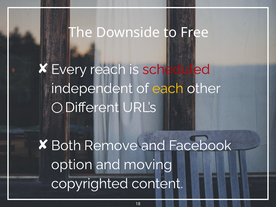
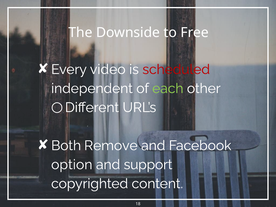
reach: reach -> video
each colour: yellow -> light green
moving: moving -> support
